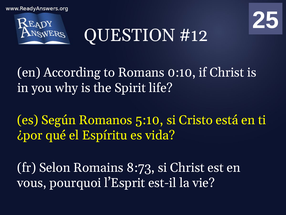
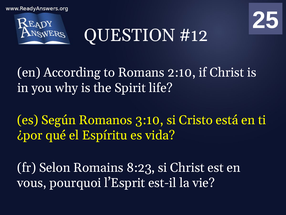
0:10: 0:10 -> 2:10
5:10: 5:10 -> 3:10
8:73: 8:73 -> 8:23
